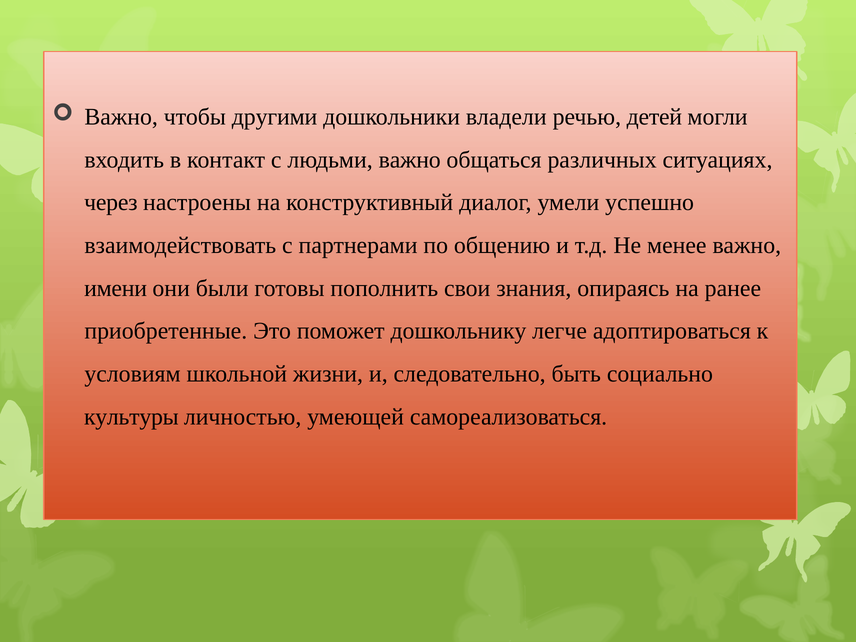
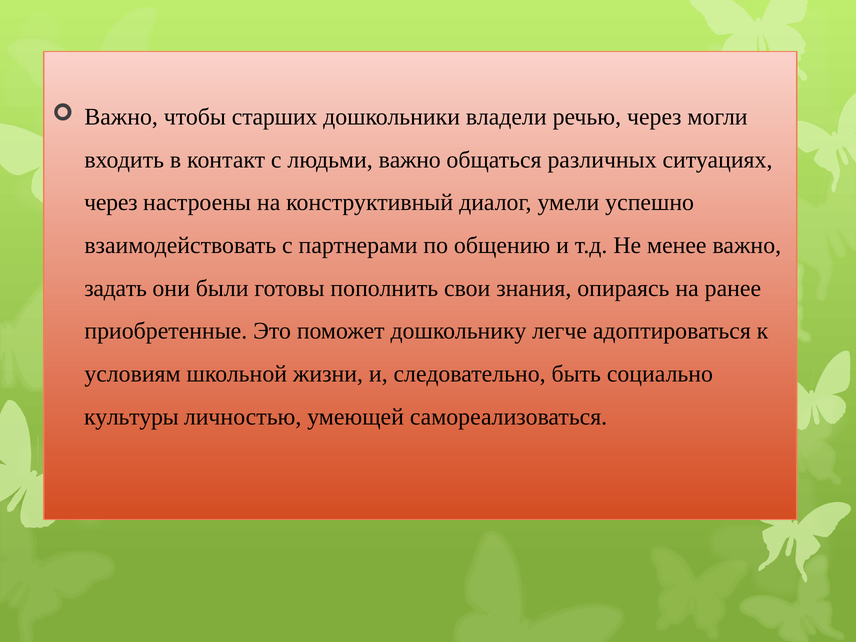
другими: другими -> старших
речью детей: детей -> через
имени: имени -> задать
